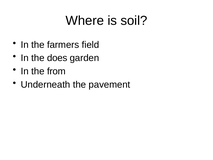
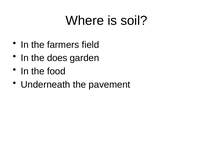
from: from -> food
